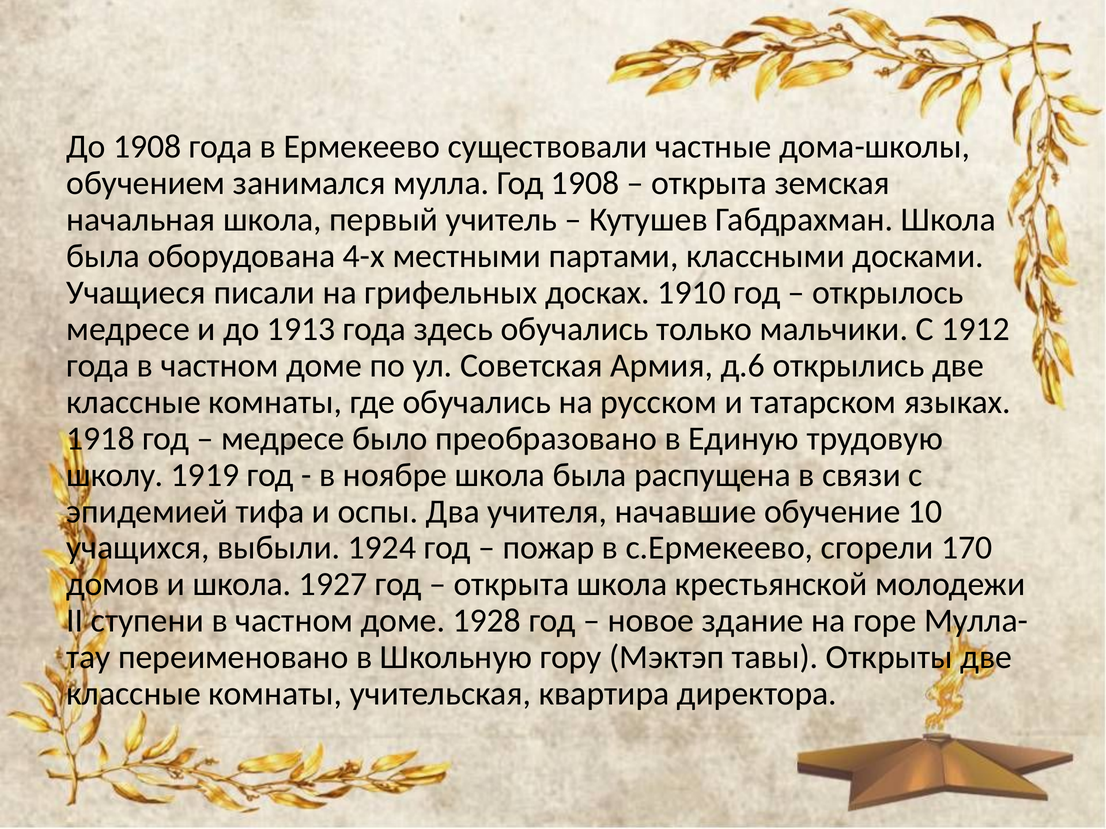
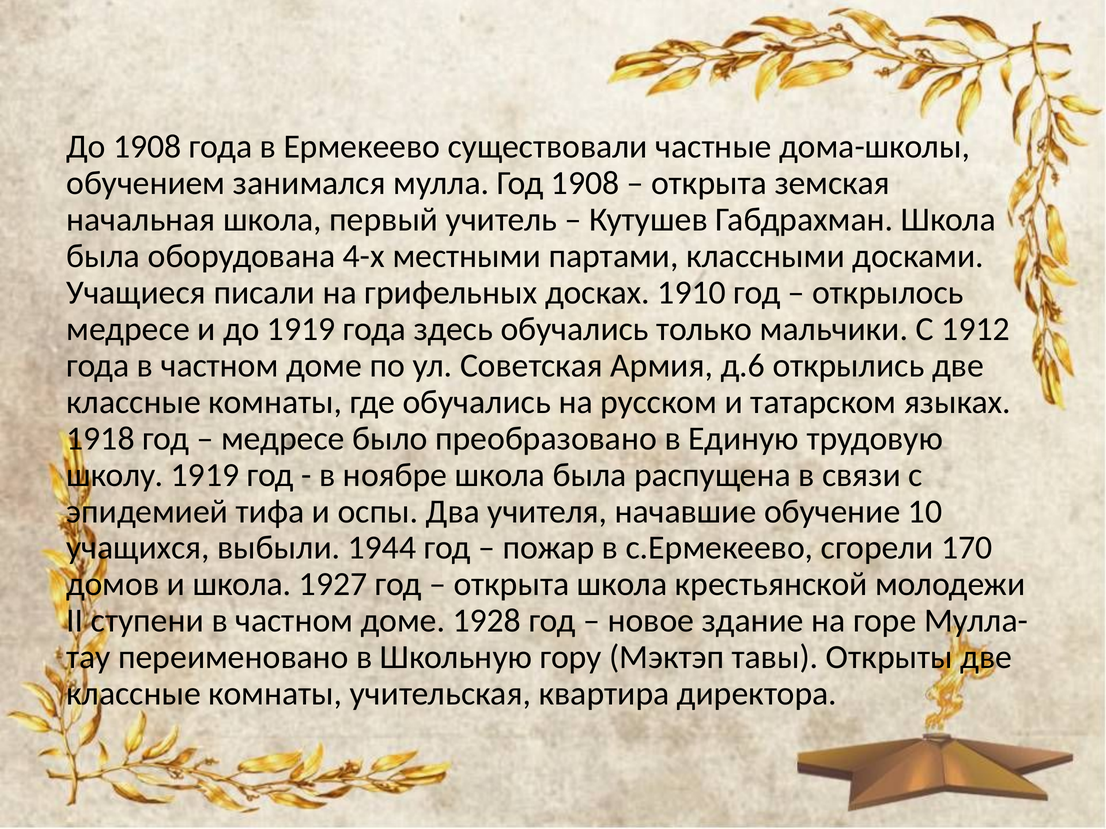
до 1913: 1913 -> 1919
1924: 1924 -> 1944
